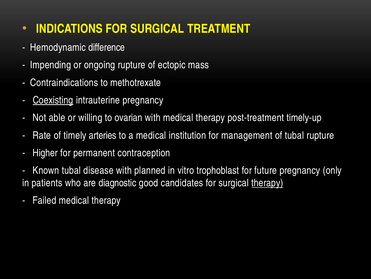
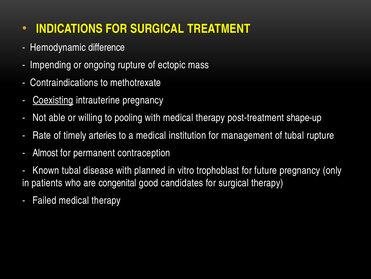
ovarian: ovarian -> pooling
timely-up: timely-up -> shape-up
Higher: Higher -> Almost
diagnostic: diagnostic -> congenital
therapy at (267, 183) underline: present -> none
